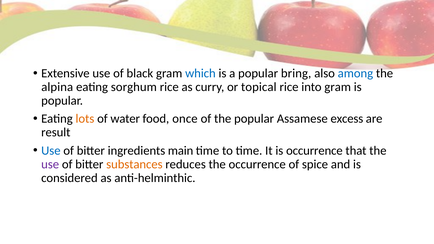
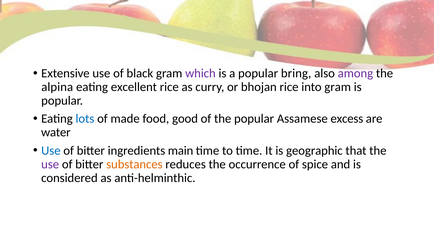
which colour: blue -> purple
among colour: blue -> purple
sorghum: sorghum -> excellent
topical: topical -> bhojan
lots colour: orange -> blue
water: water -> made
once: once -> good
result: result -> water
is occurrence: occurrence -> geographic
